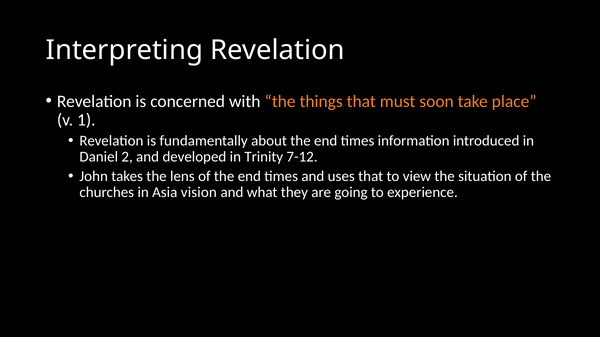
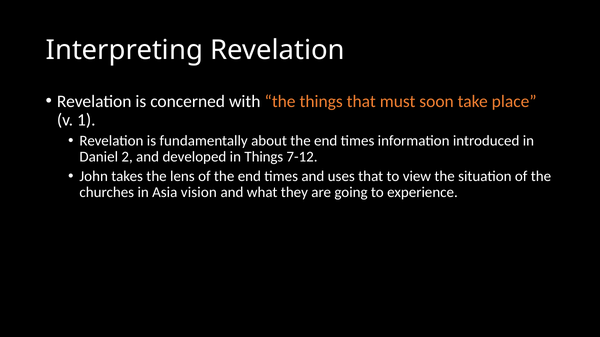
in Trinity: Trinity -> Things
